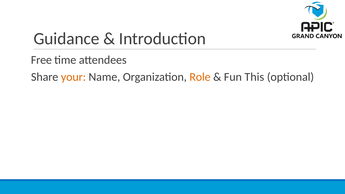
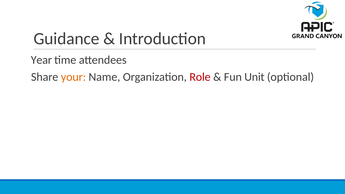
Free: Free -> Year
Role colour: orange -> red
This: This -> Unit
